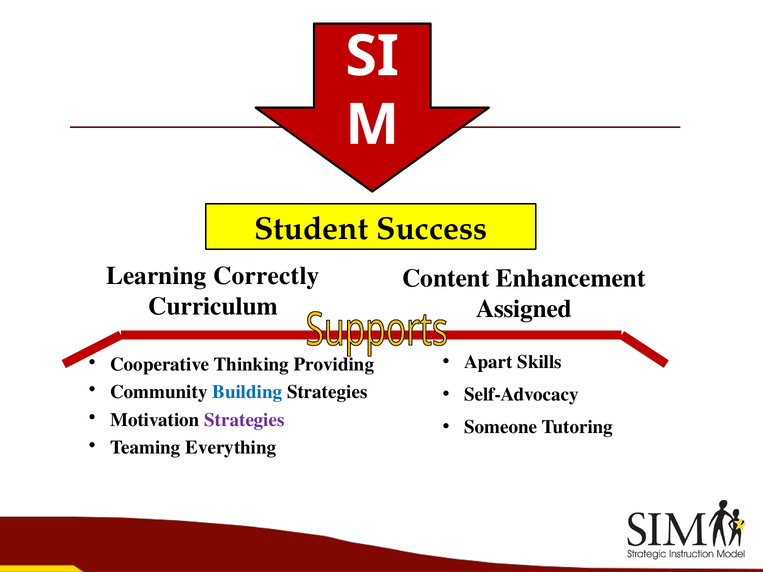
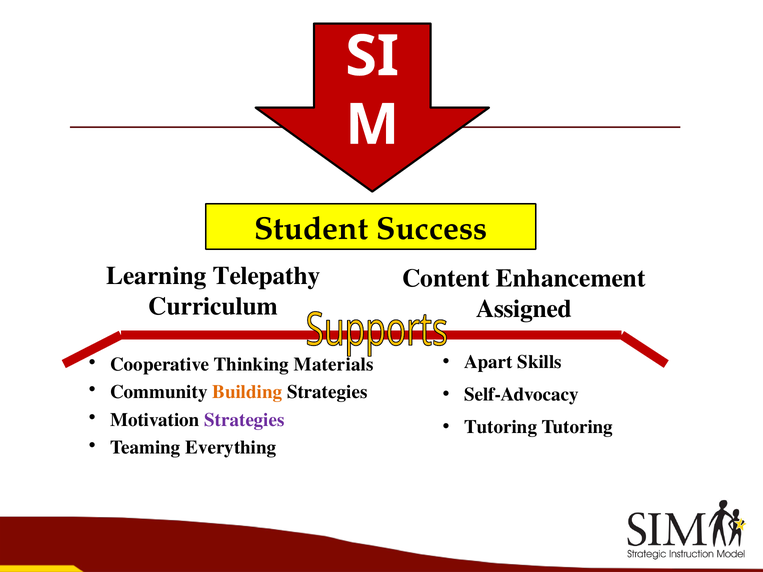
Correctly: Correctly -> Telepathy
Providing: Providing -> Materials
Building colour: blue -> orange
Someone at (501, 427): Someone -> Tutoring
